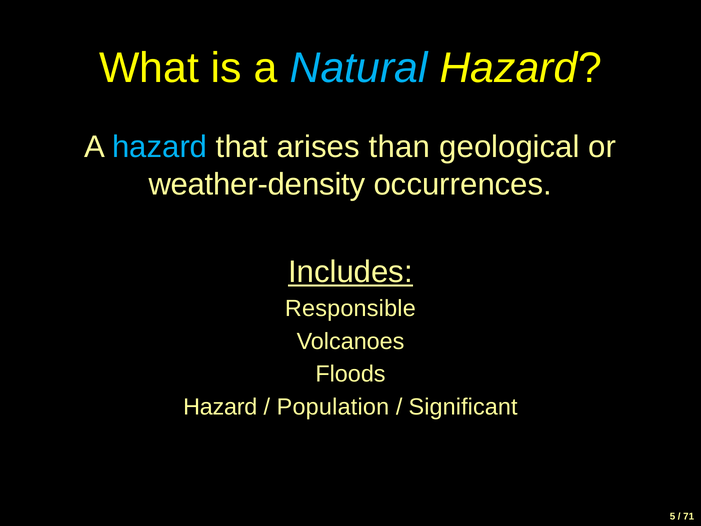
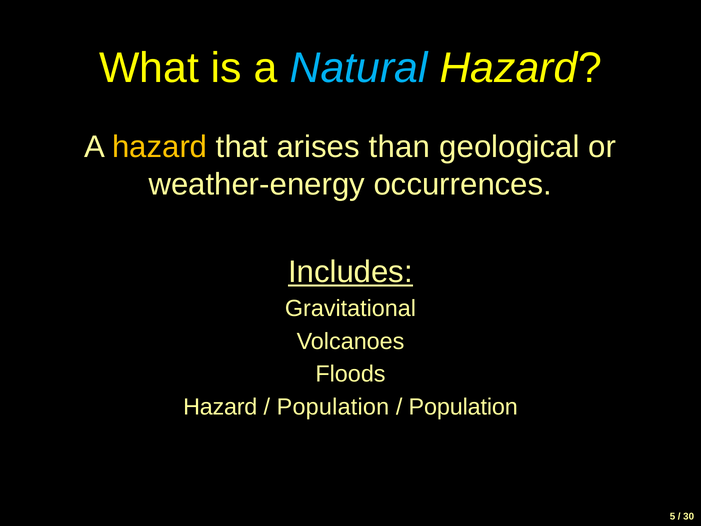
hazard at (160, 147) colour: light blue -> yellow
weather-density: weather-density -> weather-energy
Responsible: Responsible -> Gravitational
Significant at (463, 407): Significant -> Population
71: 71 -> 30
